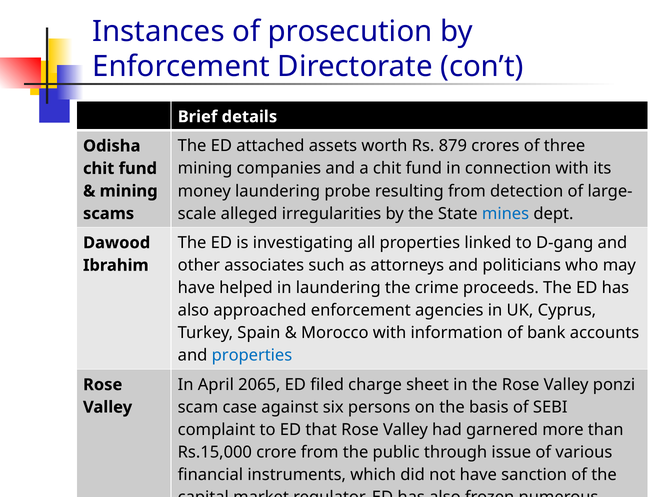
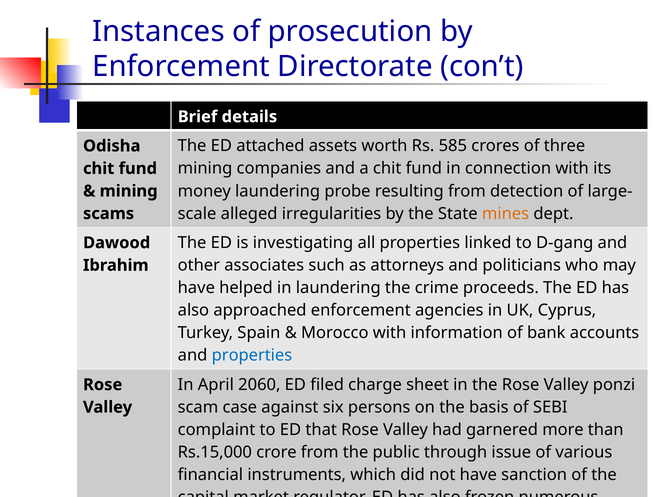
879: 879 -> 585
mines colour: blue -> orange
2065: 2065 -> 2060
